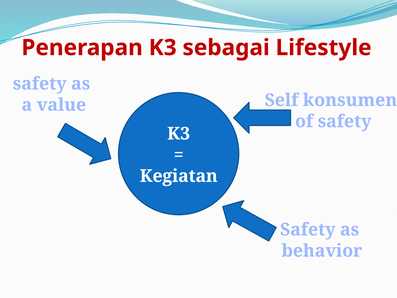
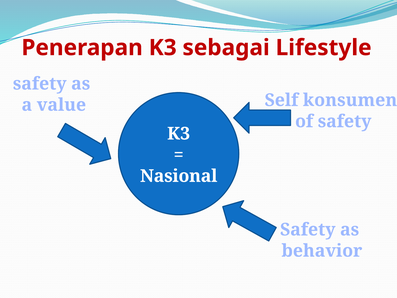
Kegiatan: Kegiatan -> Nasional
